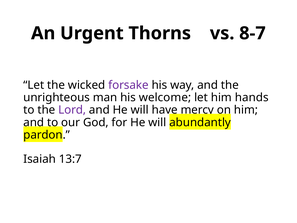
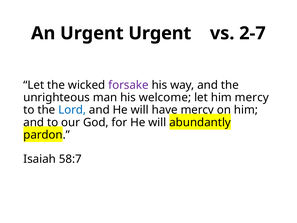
Urgent Thorns: Thorns -> Urgent
8-7: 8-7 -> 2-7
him hands: hands -> mercy
Lord colour: purple -> blue
13:7: 13:7 -> 58:7
